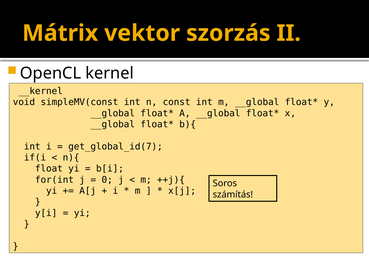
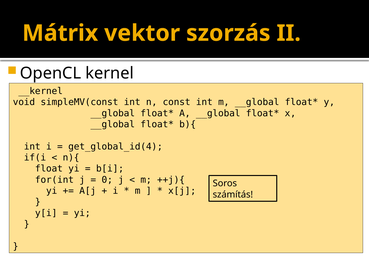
get_global_id(7: get_global_id(7 -> get_global_id(4
